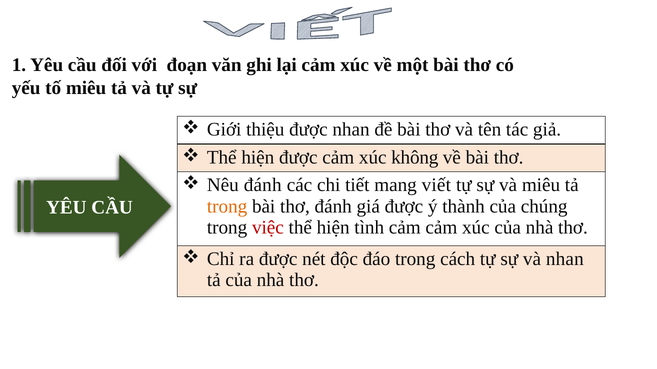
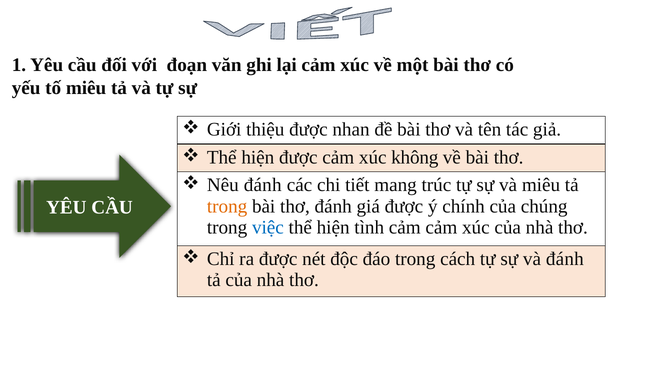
viết: viết -> trúc
thành: thành -> chính
việc colour: red -> blue
và nhan: nhan -> đánh
